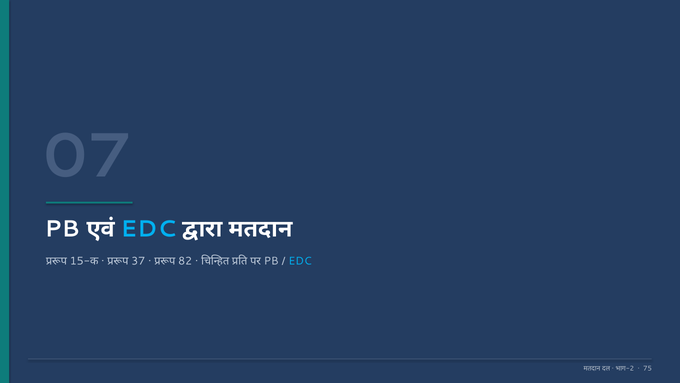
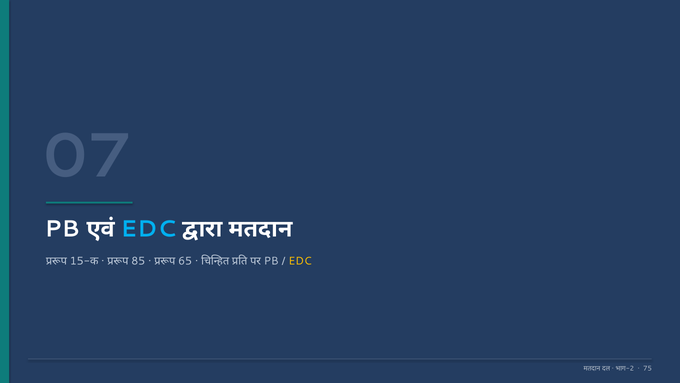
37: 37 -> 85
82: 82 -> 65
EDC at (300, 261) colour: light blue -> yellow
